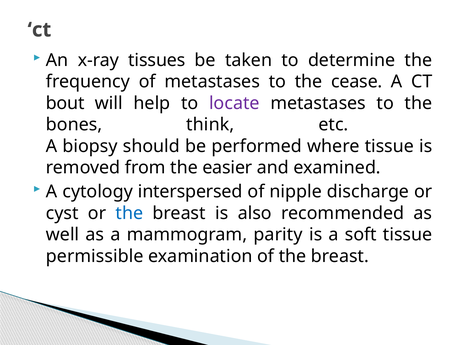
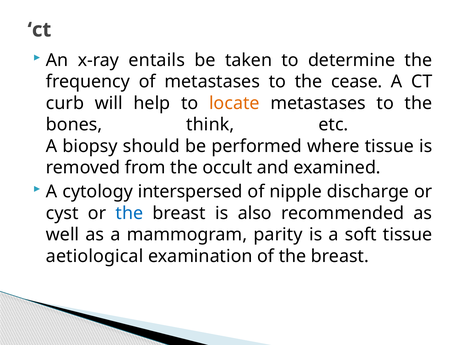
tissues: tissues -> entails
bout: bout -> curb
locate colour: purple -> orange
easier: easier -> occult
permissible: permissible -> aetiological
